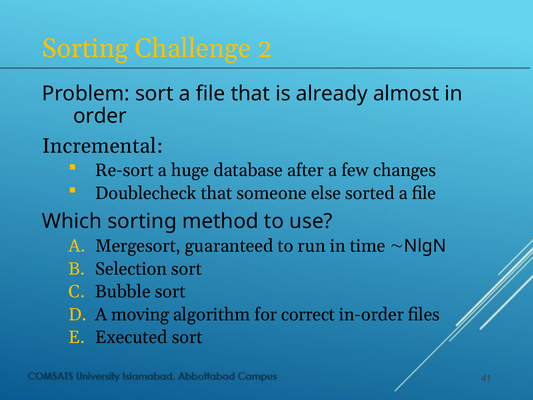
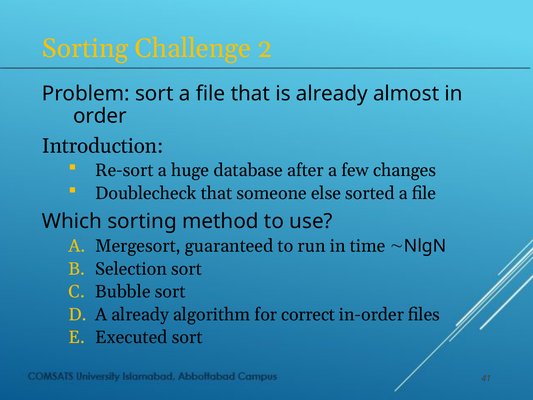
Incremental: Incremental -> Introduction
A moving: moving -> already
